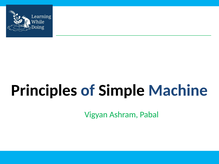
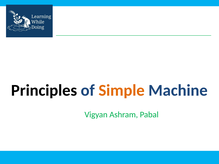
Simple colour: black -> orange
